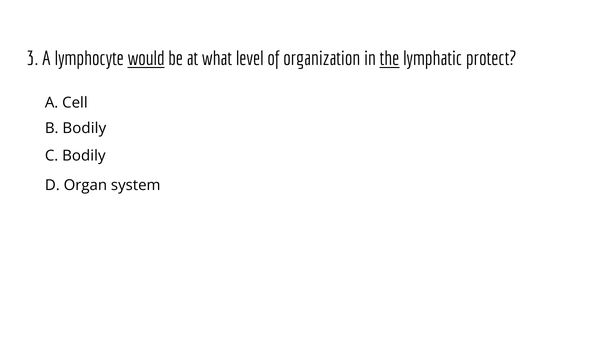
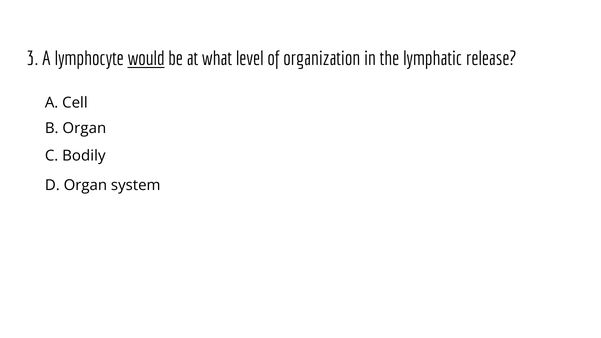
the underline: present -> none
protect: protect -> release
B Bodily: Bodily -> Organ
